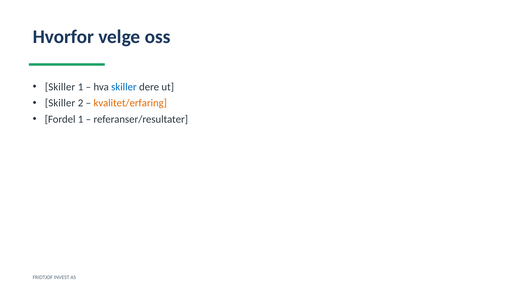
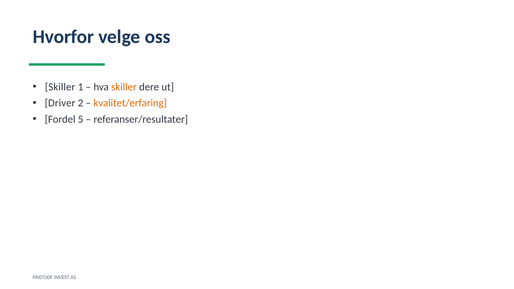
skiller at (124, 87) colour: blue -> orange
Skiller at (60, 103): Skiller -> Driver
Fordel 1: 1 -> 5
